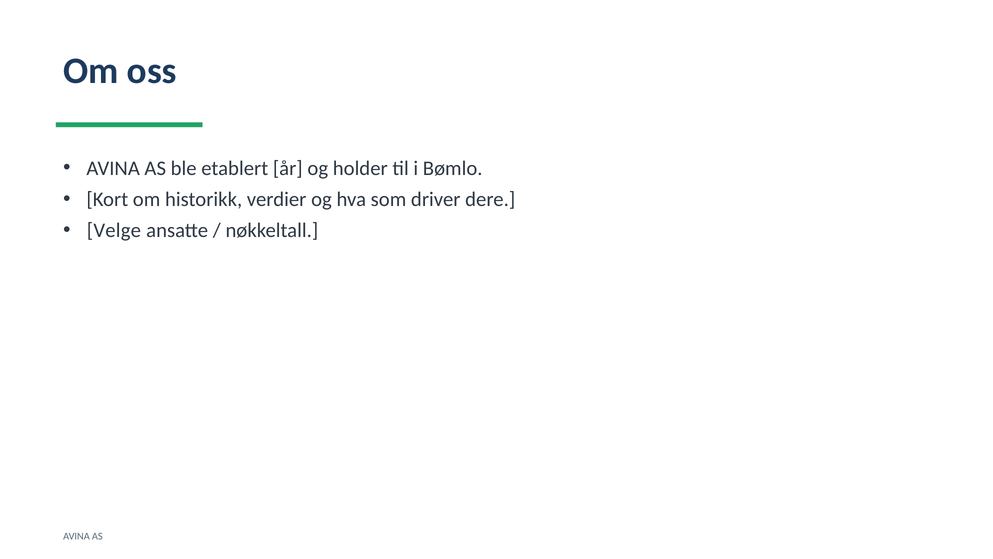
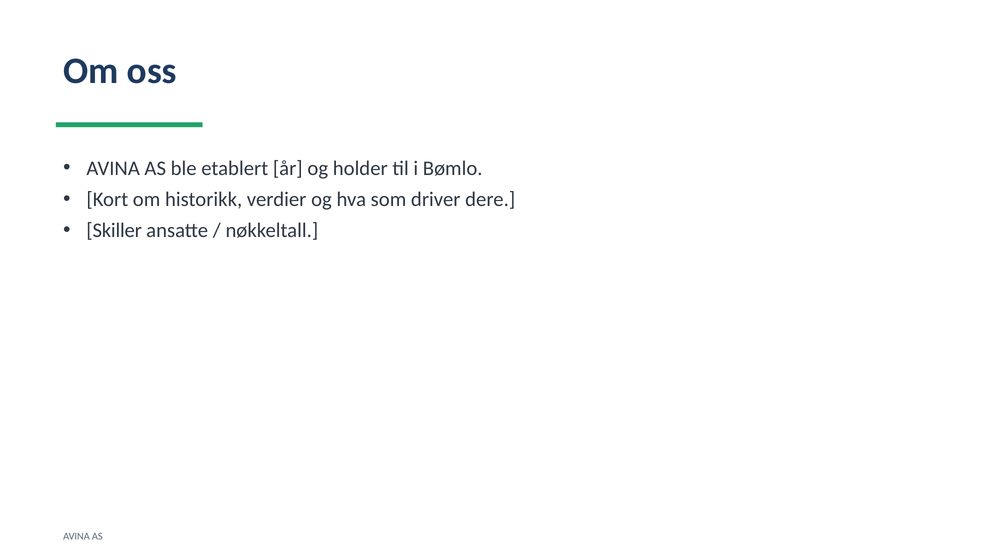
Velge: Velge -> Skiller
